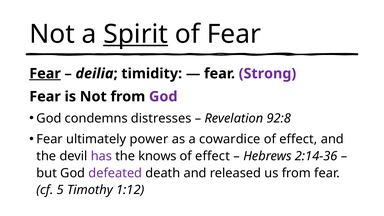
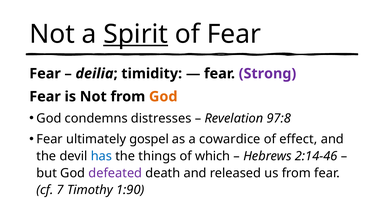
Fear at (45, 74) underline: present -> none
God at (163, 97) colour: purple -> orange
92:8: 92:8 -> 97:8
power: power -> gospel
has colour: purple -> blue
knows: knows -> things
effect at (213, 156): effect -> which
2:14-36: 2:14-36 -> 2:14-46
5: 5 -> 7
1:12: 1:12 -> 1:90
